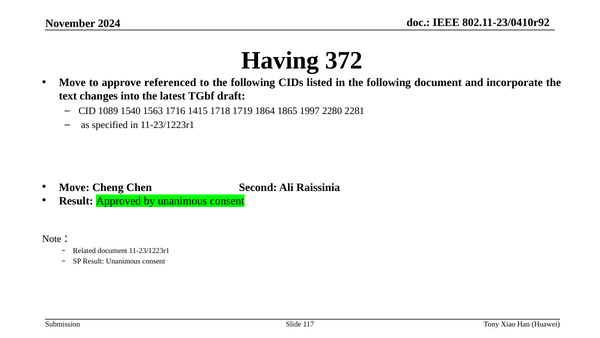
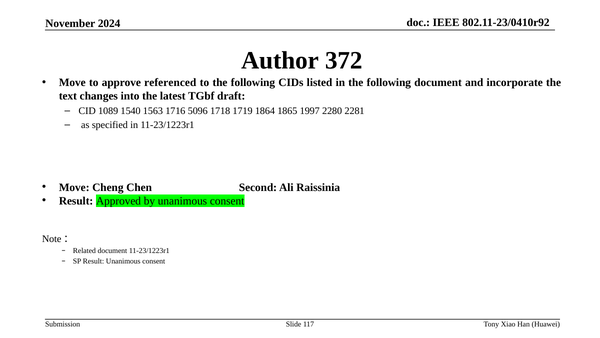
Having: Having -> Author
1415: 1415 -> 5096
